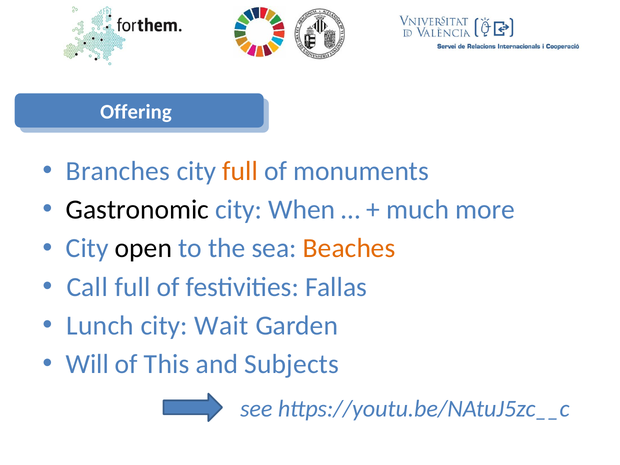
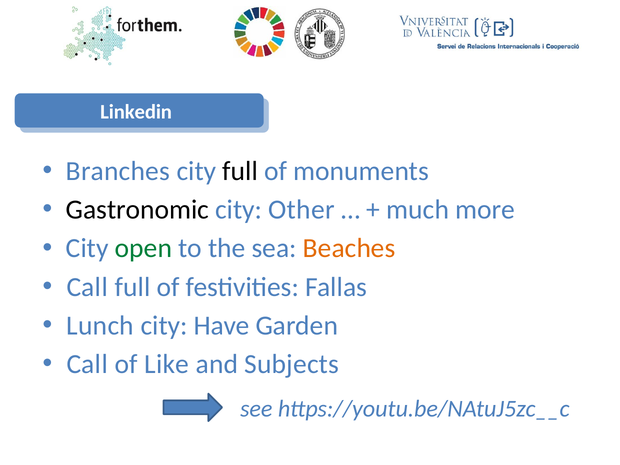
Offering: Offering -> Linkedin
full at (240, 171) colour: orange -> black
When: When -> Other
open colour: black -> green
Wait: Wait -> Have
Will at (87, 364): Will -> Call
This: This -> Like
